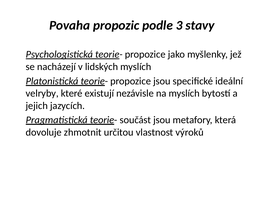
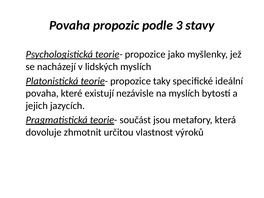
propozice jsou: jsou -> taky
velryby at (42, 93): velryby -> povaha
